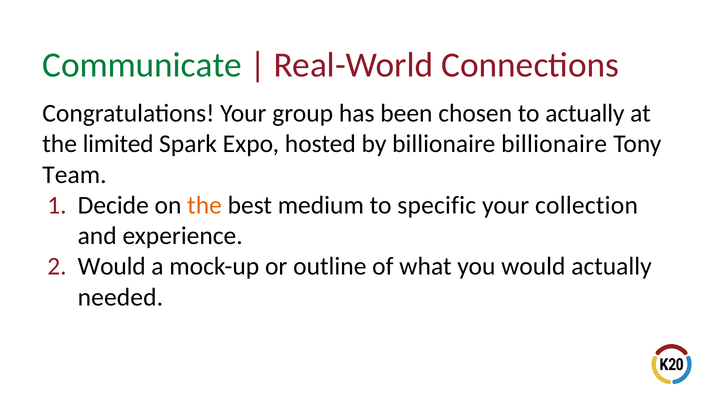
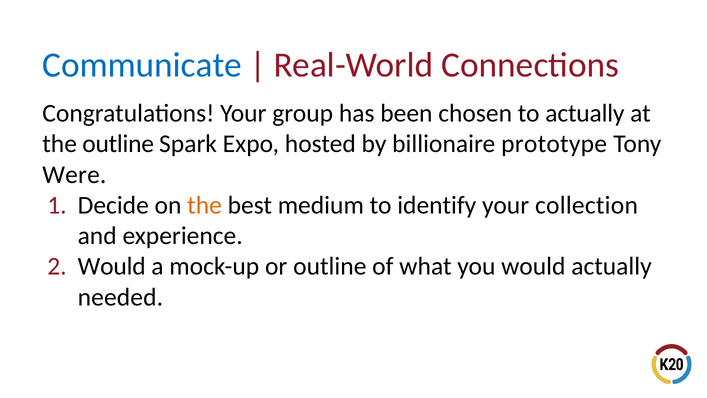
Communicate colour: green -> blue
the limited: limited -> outline
billionaire billionaire: billionaire -> prototype
Team: Team -> Were
specific: specific -> identify
